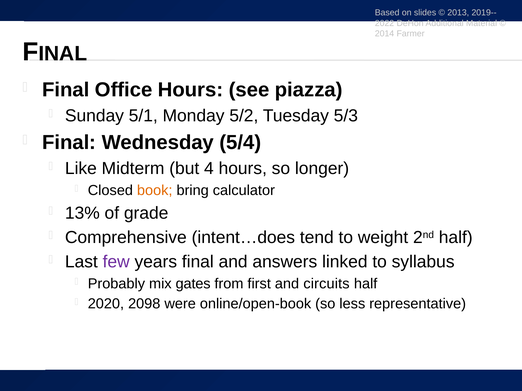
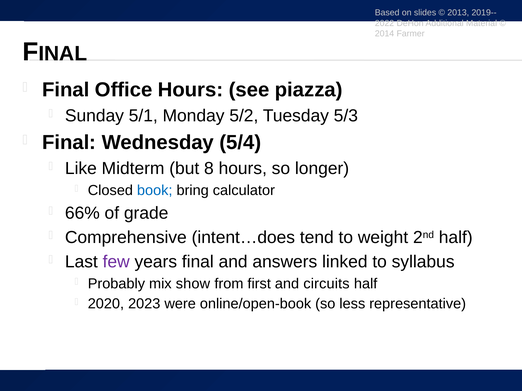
4: 4 -> 8
book colour: orange -> blue
13%: 13% -> 66%
gates: gates -> show
2098: 2098 -> 2023
